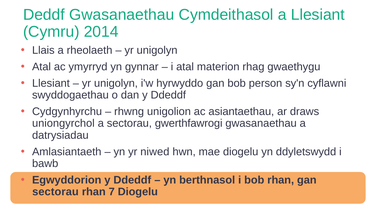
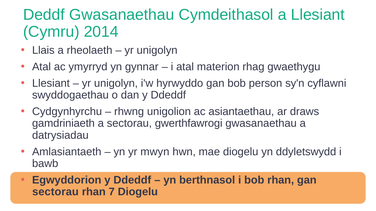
uniongyrchol: uniongyrchol -> gamdriniaeth
niwed: niwed -> mwyn
